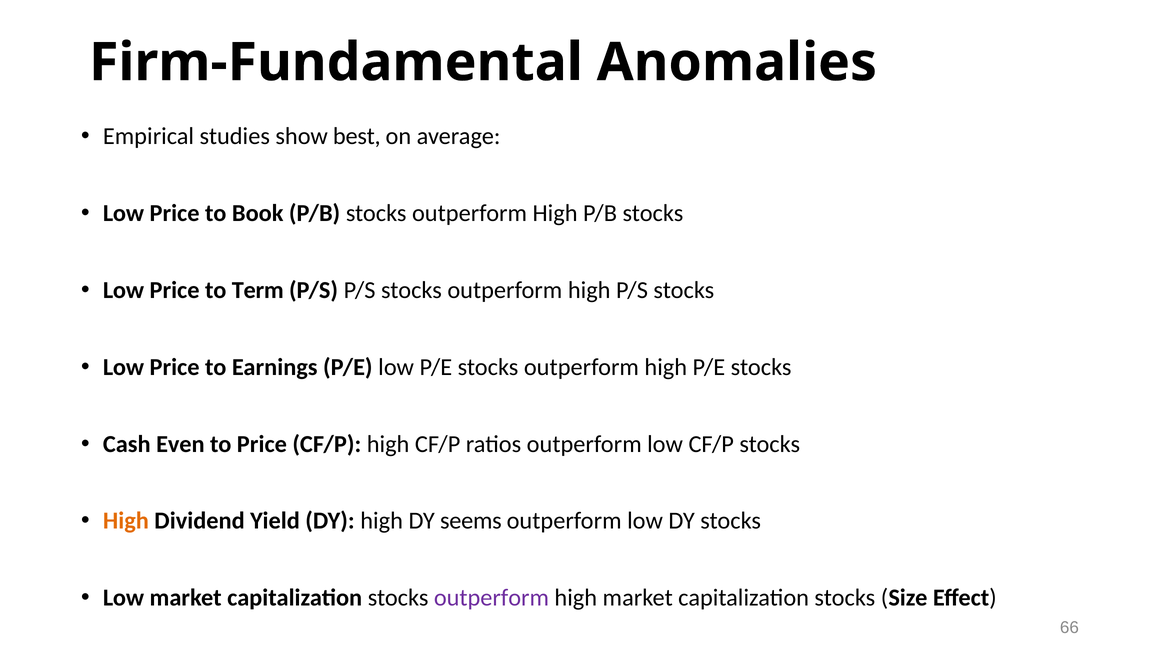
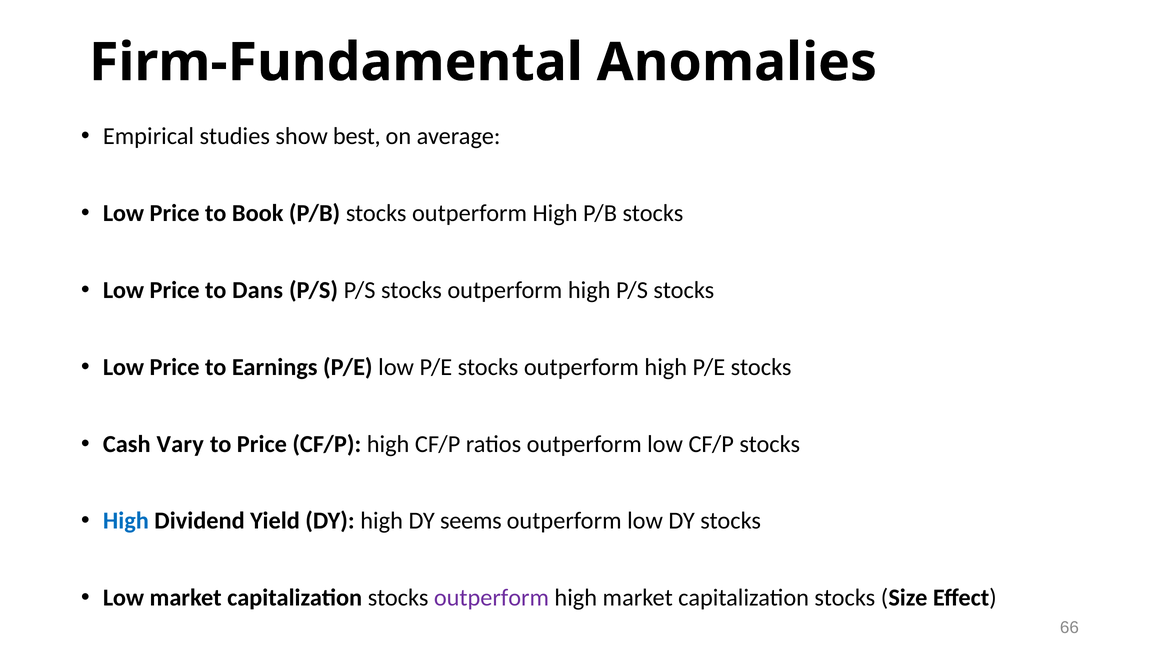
Term: Term -> Dans
Even: Even -> Vary
High at (126, 521) colour: orange -> blue
